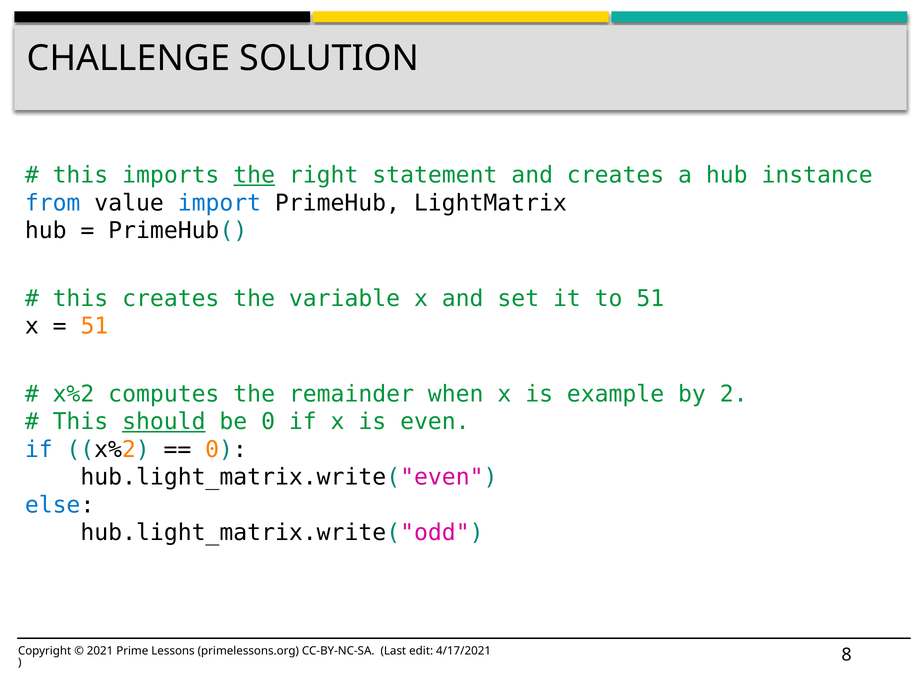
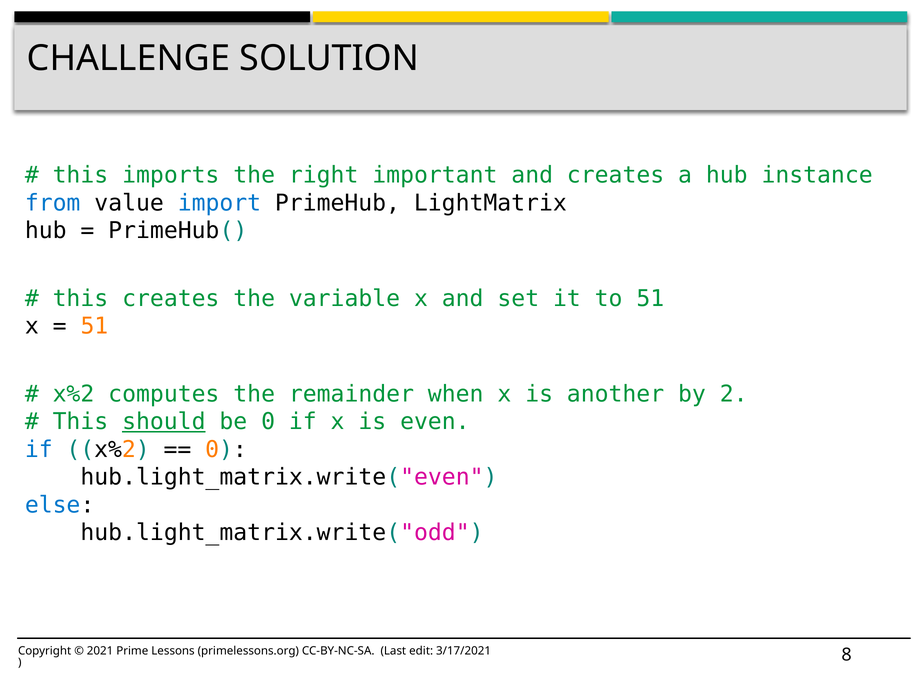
the at (254, 175) underline: present -> none
statement: statement -> important
example: example -> another
4/17/2021: 4/17/2021 -> 3/17/2021
